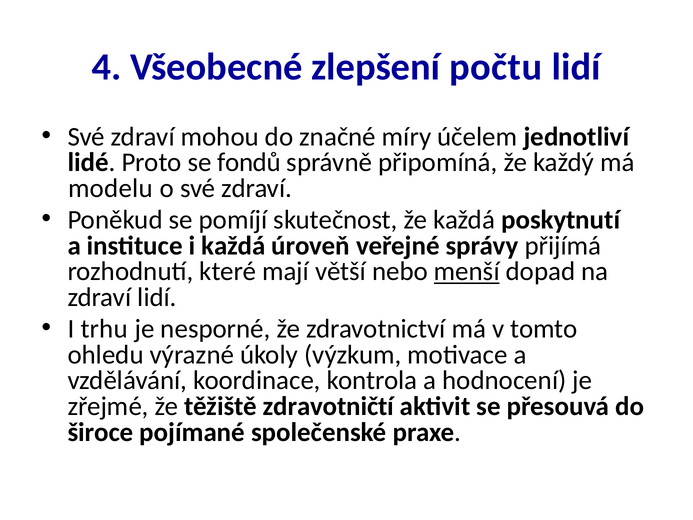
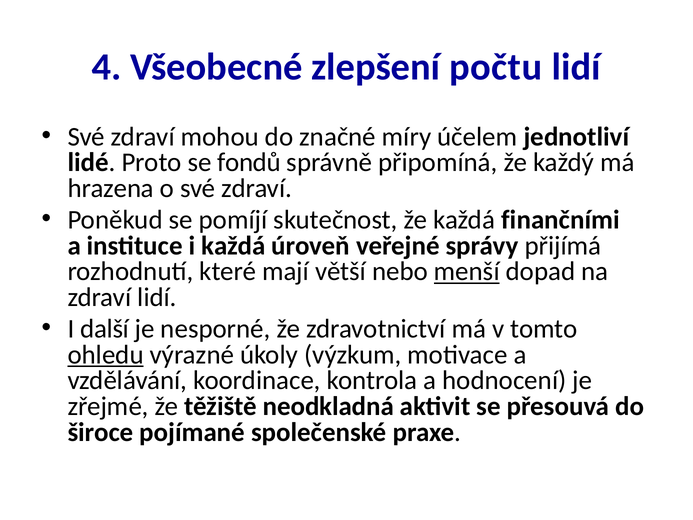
modelu: modelu -> hrazena
poskytnutí: poskytnutí -> finančními
trhu: trhu -> další
ohledu underline: none -> present
zdravotničtí: zdravotničtí -> neodkladná
